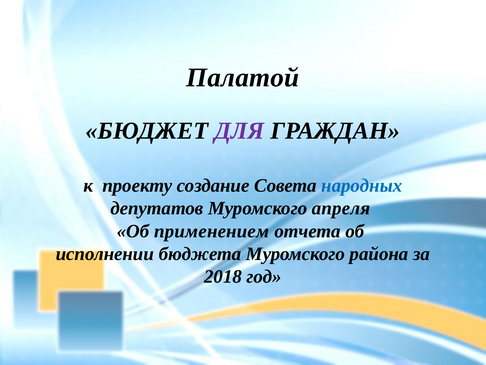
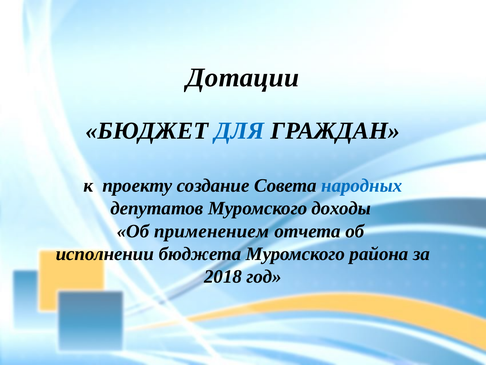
Палатой: Палатой -> Дотации
ДЛЯ colour: purple -> blue
апреля: апреля -> доходы
